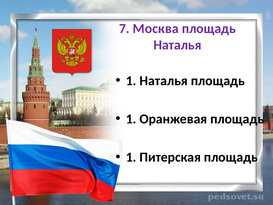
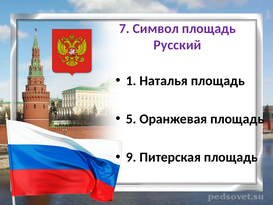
Москва: Москва -> Символ
Наталья at (177, 45): Наталья -> Русский
1 at (131, 119): 1 -> 5
1 at (131, 157): 1 -> 9
